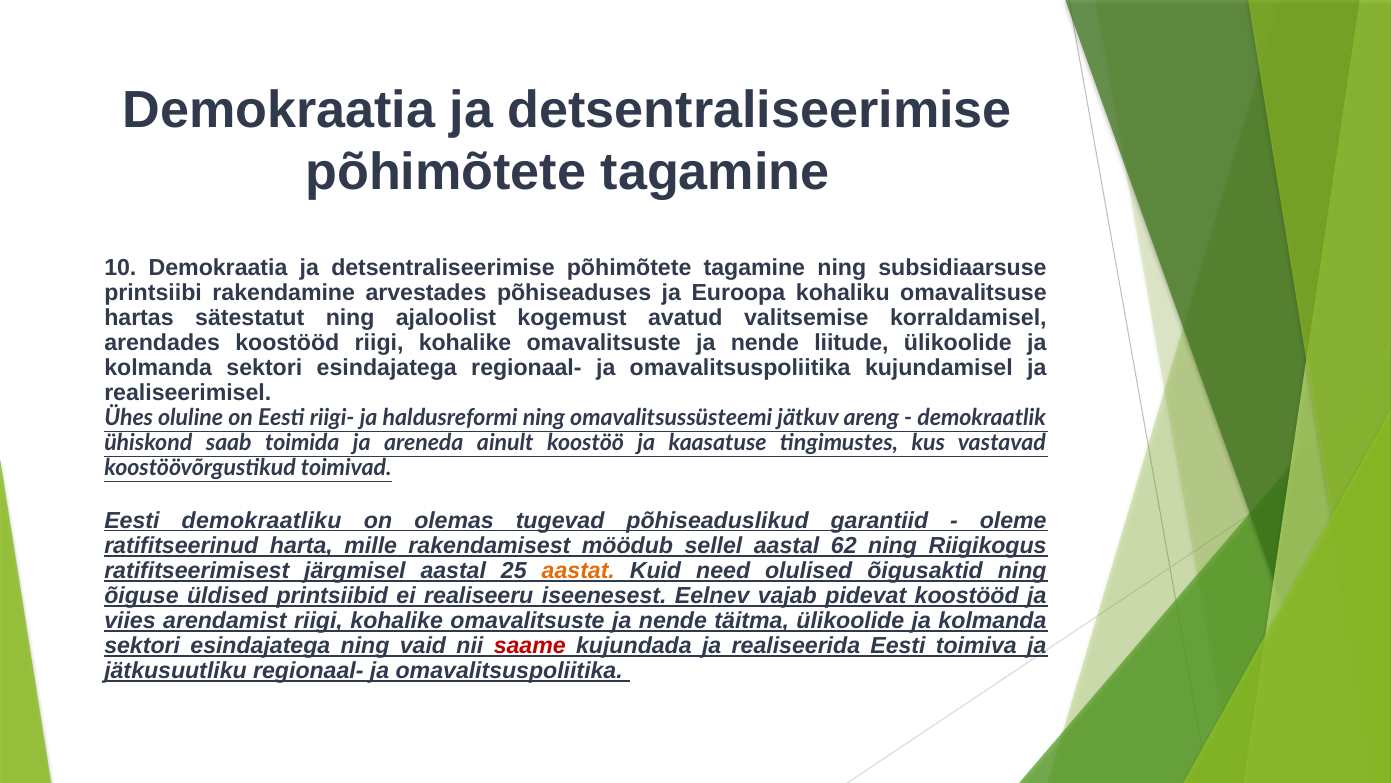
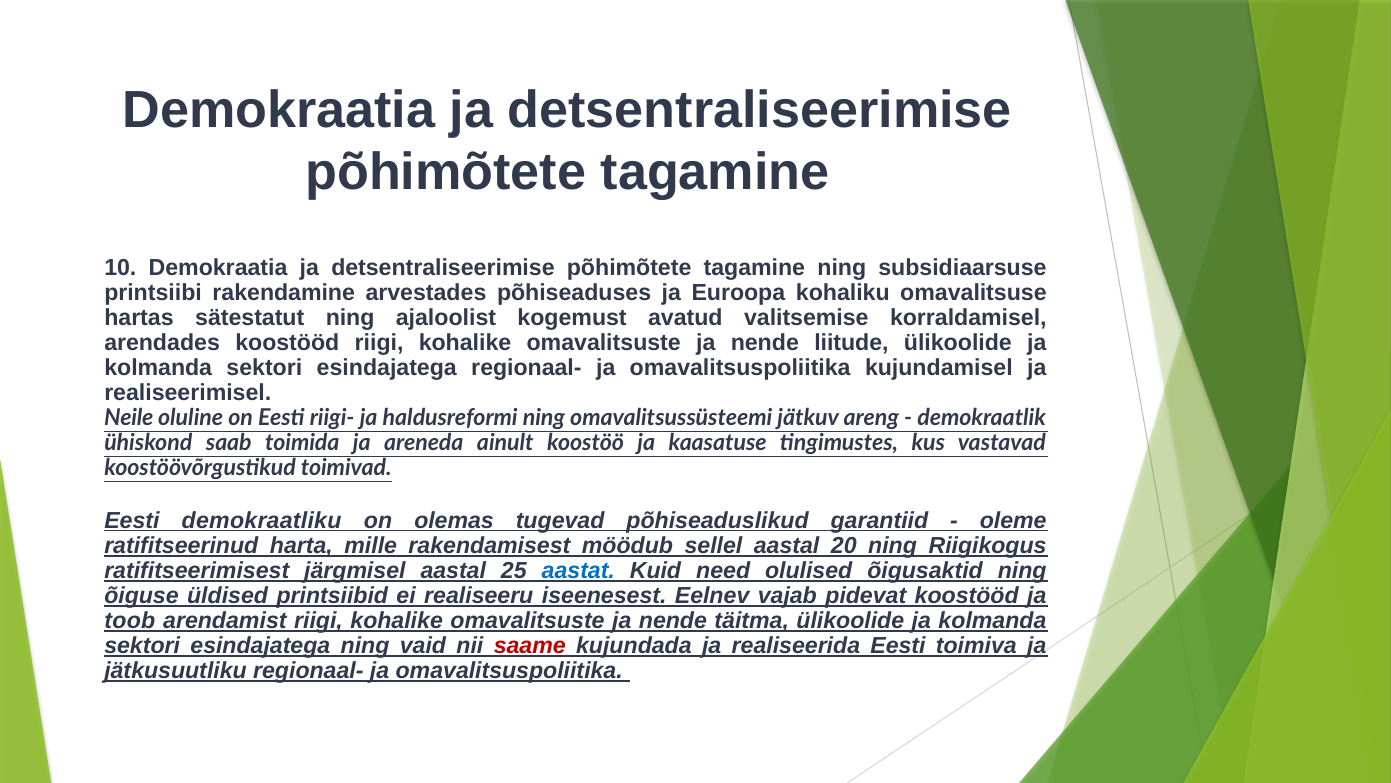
Ühes: Ühes -> Neile
62: 62 -> 20
aastat colour: orange -> blue
viies: viies -> toob
